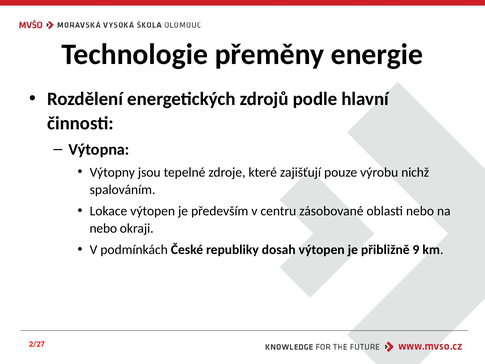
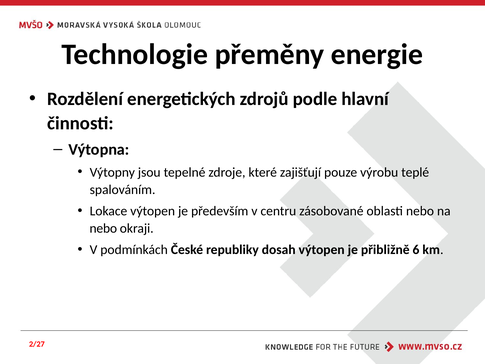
nichž: nichž -> teplé
9: 9 -> 6
